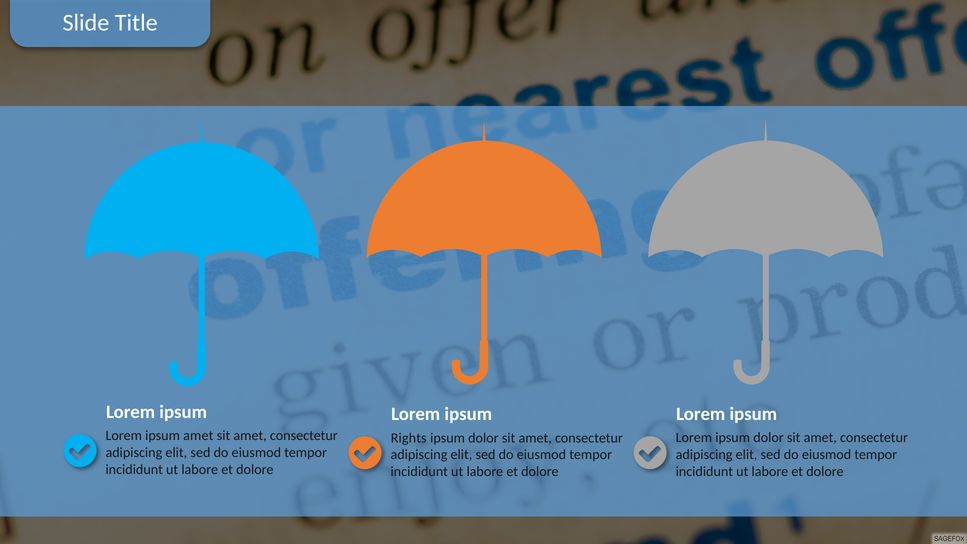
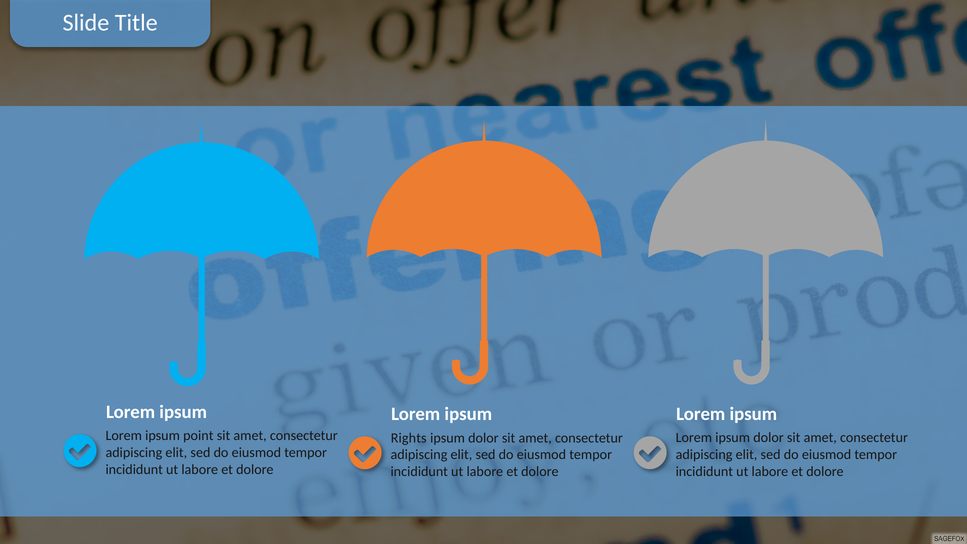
ipsum amet: amet -> point
